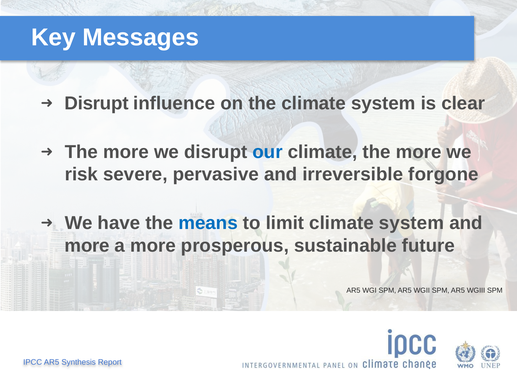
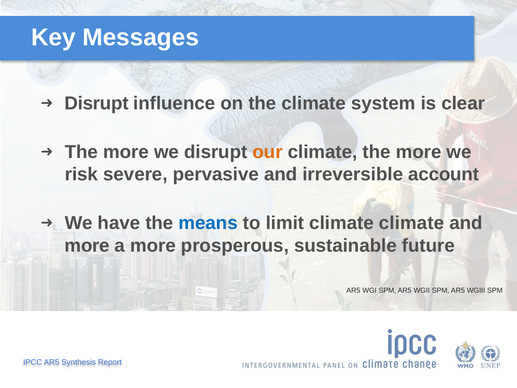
our colour: blue -> orange
forgone: forgone -> account
limit climate system: system -> climate
